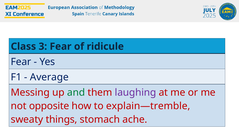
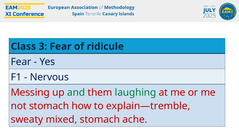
Average: Average -> Nervous
laughing colour: purple -> green
not opposite: opposite -> stomach
things: things -> mixed
